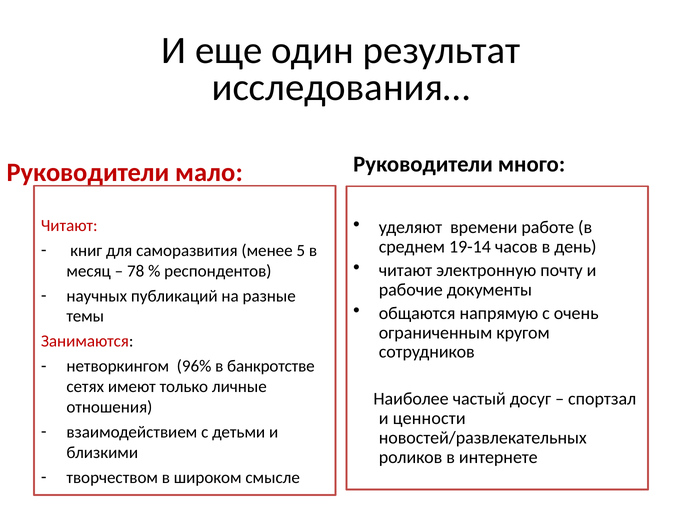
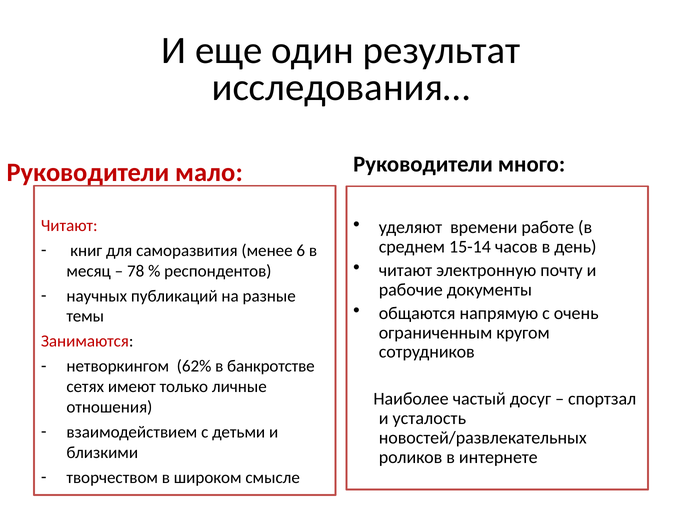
19-14: 19-14 -> 15-14
5: 5 -> 6
96%: 96% -> 62%
ценности: ценности -> усталость
